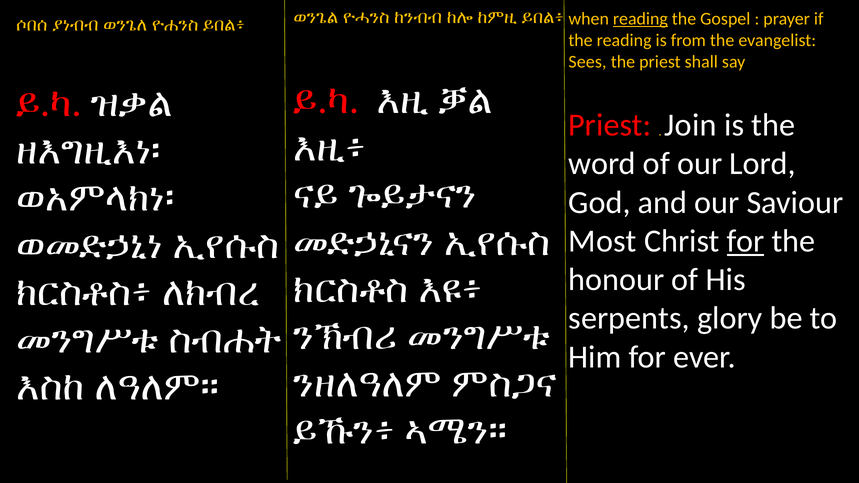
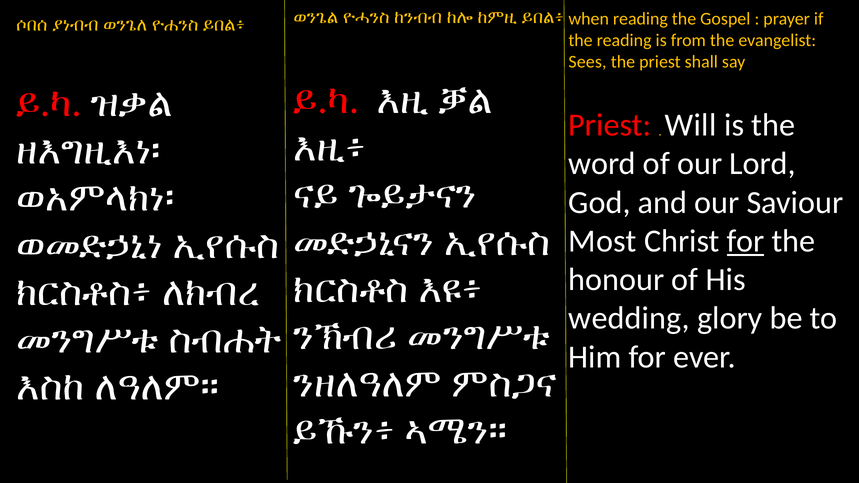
reading at (640, 19) underline: present -> none
Join: Join -> Will
serpents: serpents -> wedding
